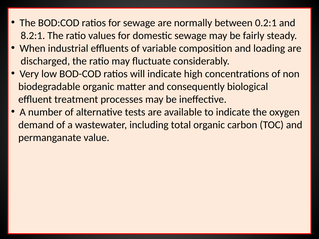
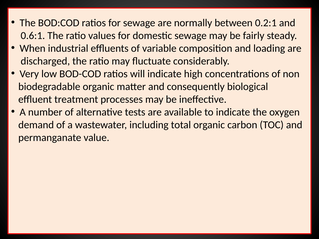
8.2:1: 8.2:1 -> 0.6:1
